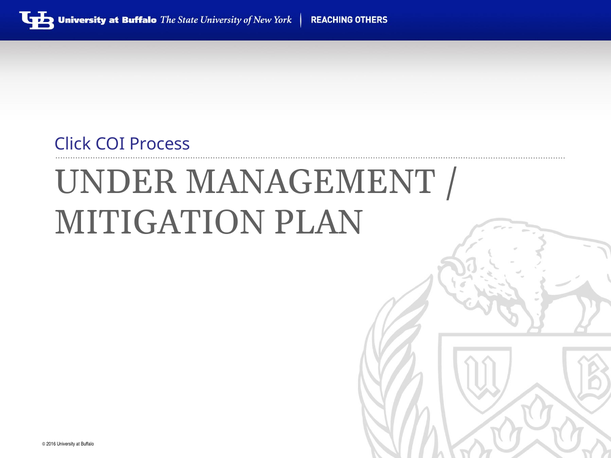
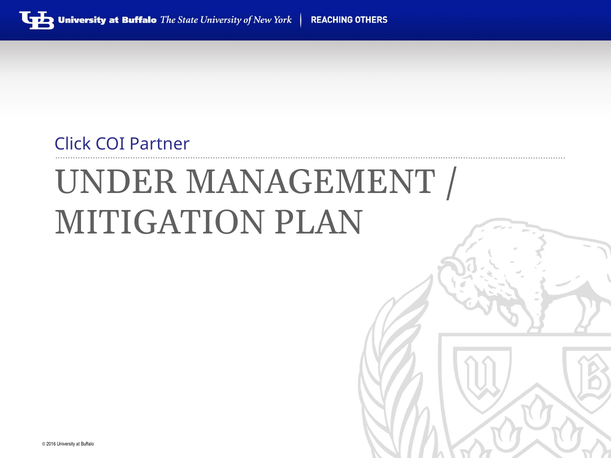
Process: Process -> Partner
